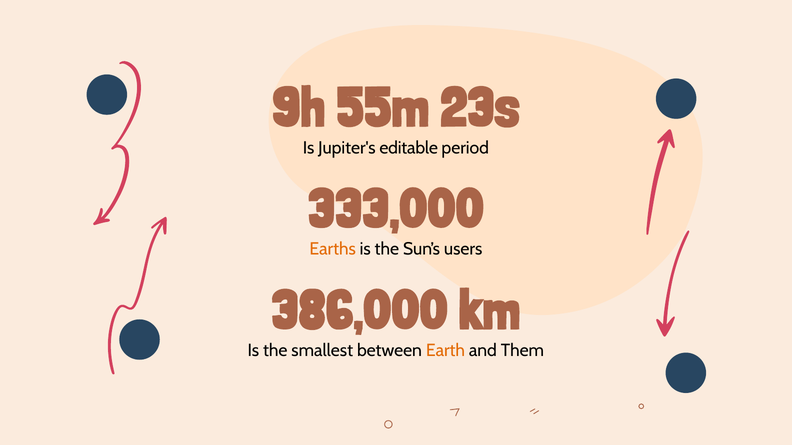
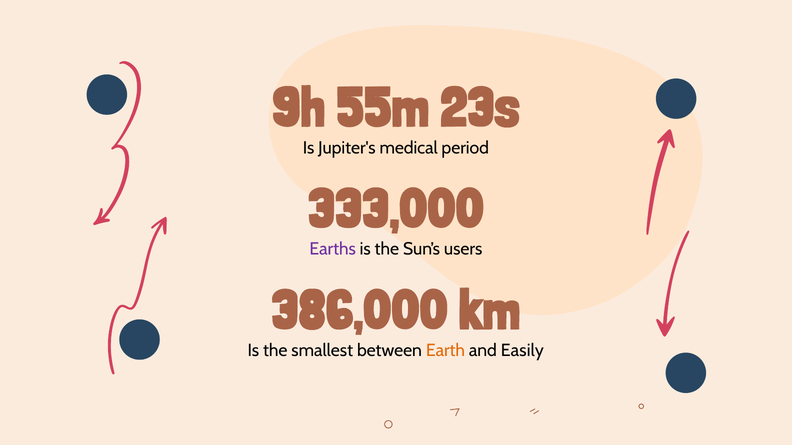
editable: editable -> medical
Earths colour: orange -> purple
Them: Them -> Easily
